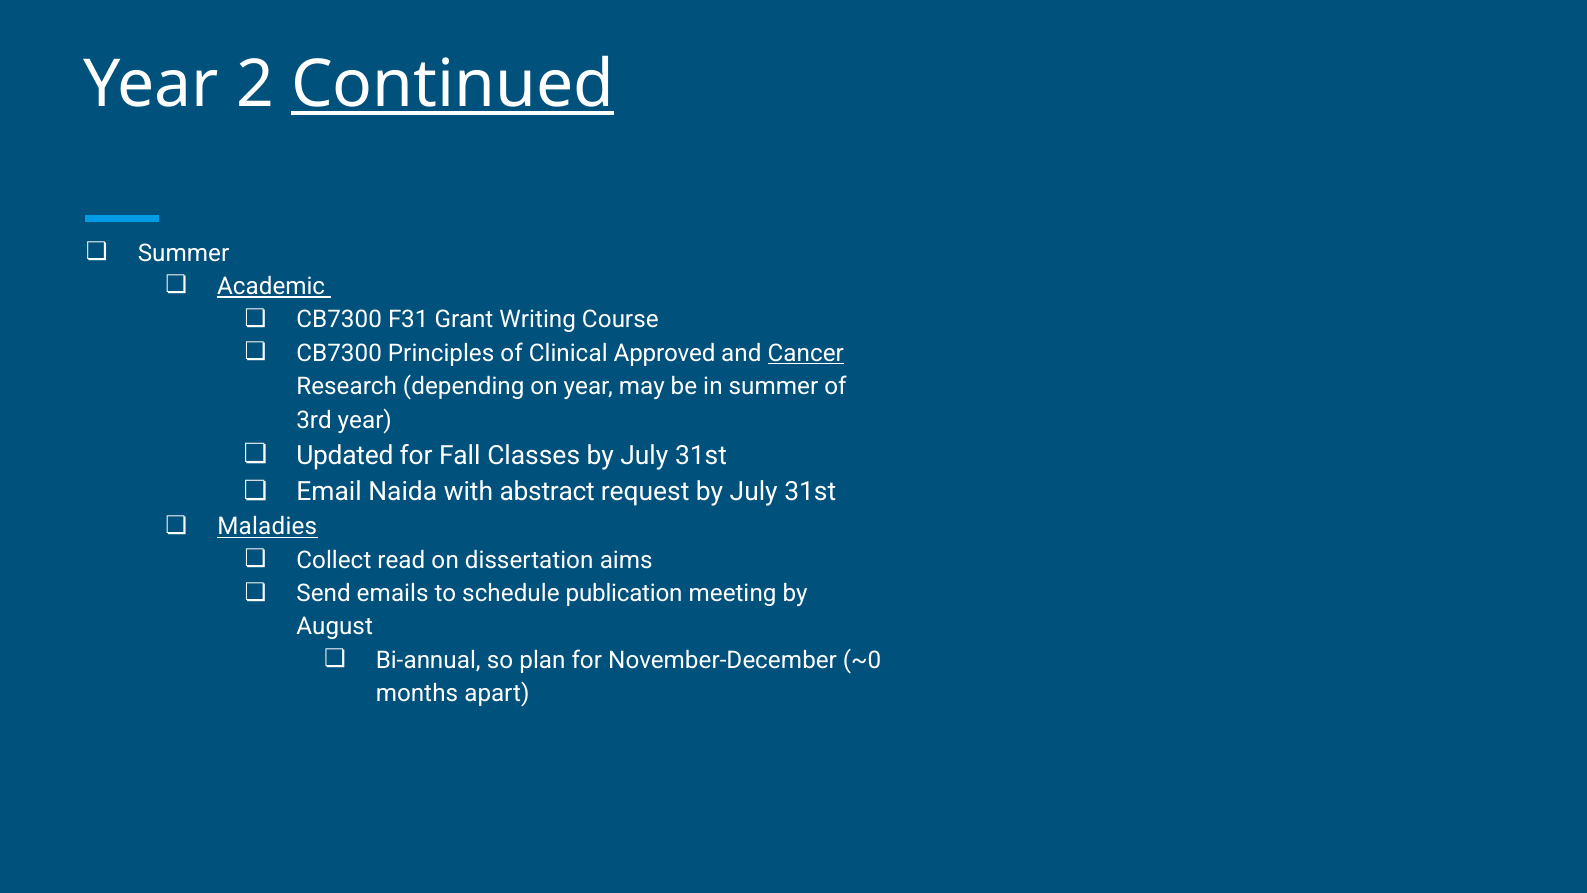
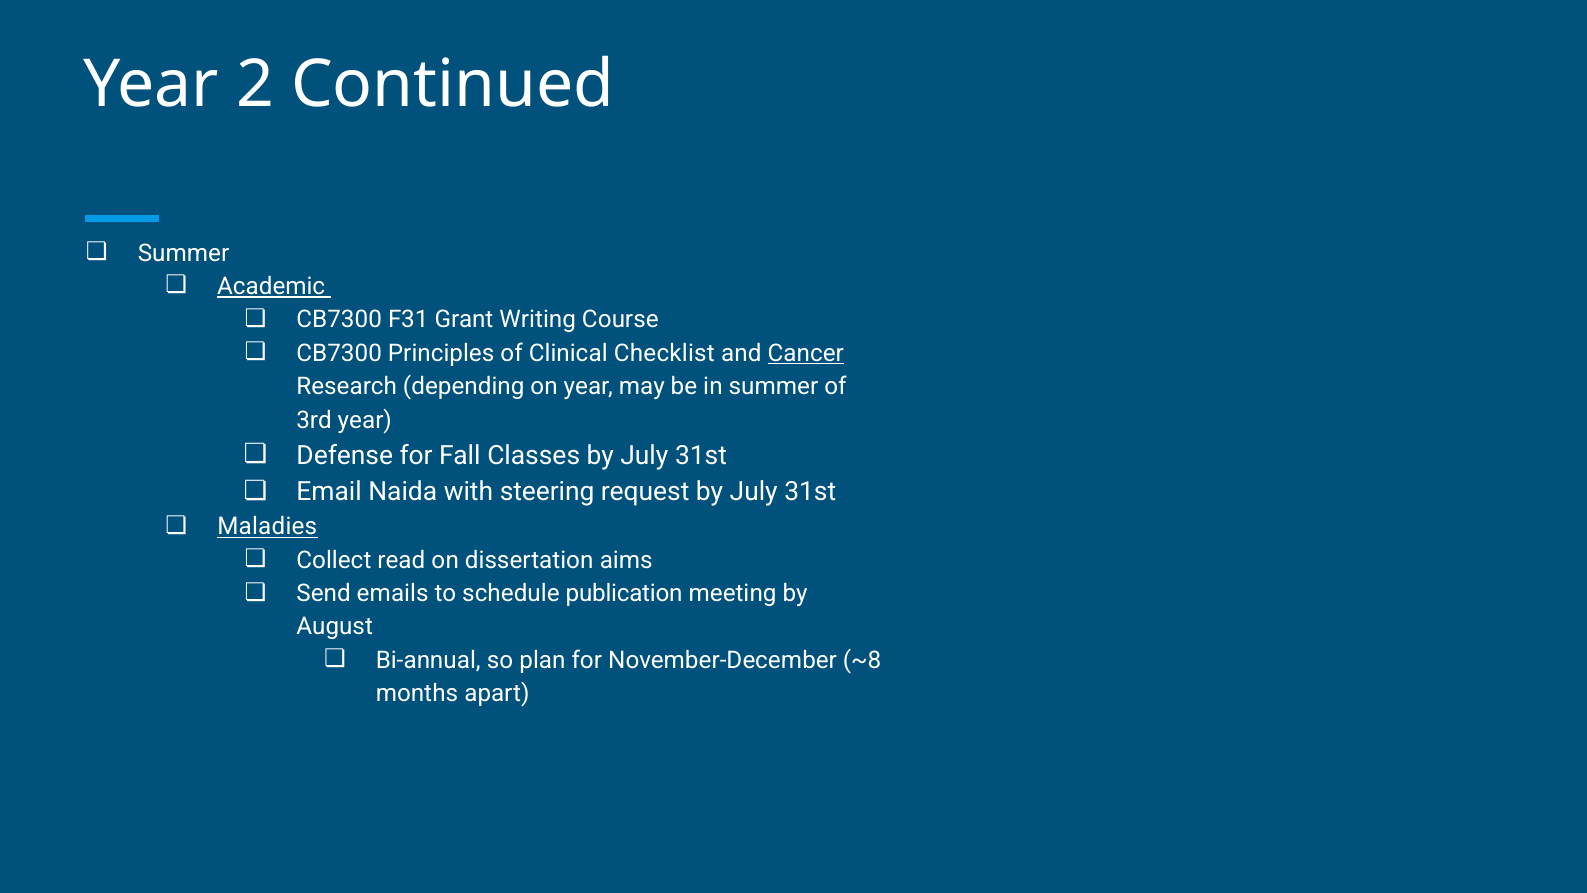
Continued underline: present -> none
Approved: Approved -> Checklist
Updated: Updated -> Defense
abstract: abstract -> steering
~0: ~0 -> ~8
